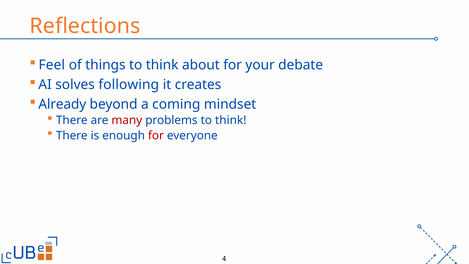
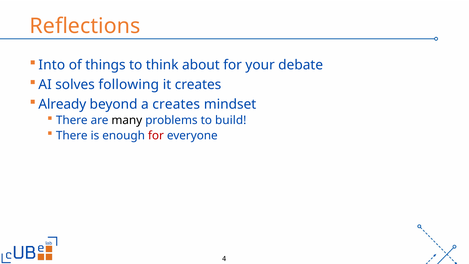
Feel: Feel -> Into
a coming: coming -> creates
many colour: red -> black
problems to think: think -> build
